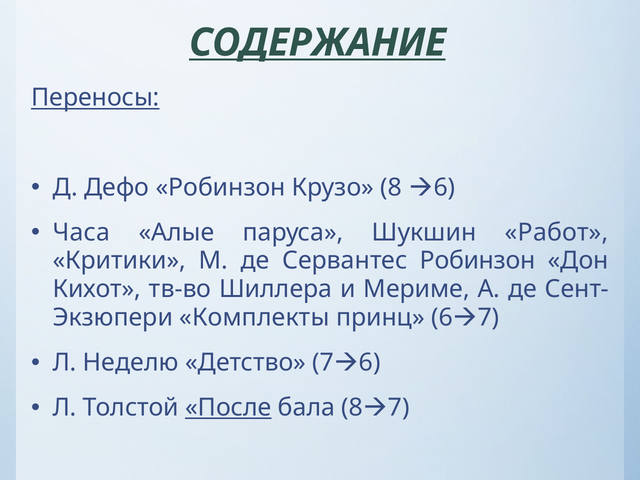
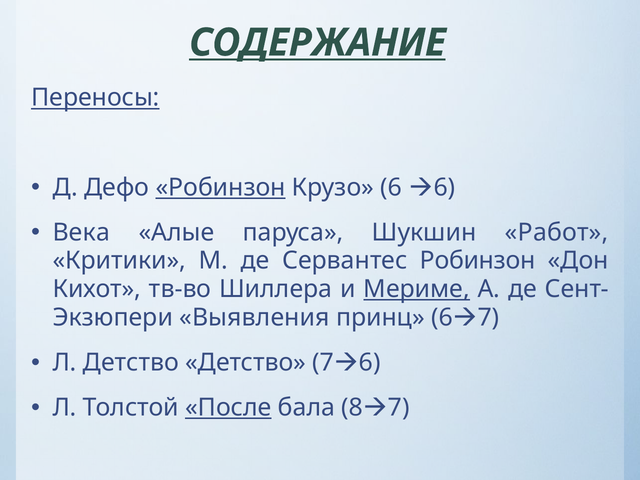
Робинзон at (221, 187) underline: none -> present
Крузо 8: 8 -> 6
Часа: Часа -> Века
Мериме underline: none -> present
Комплекты: Комплекты -> Выявления
Л Неделю: Неделю -> Детство
